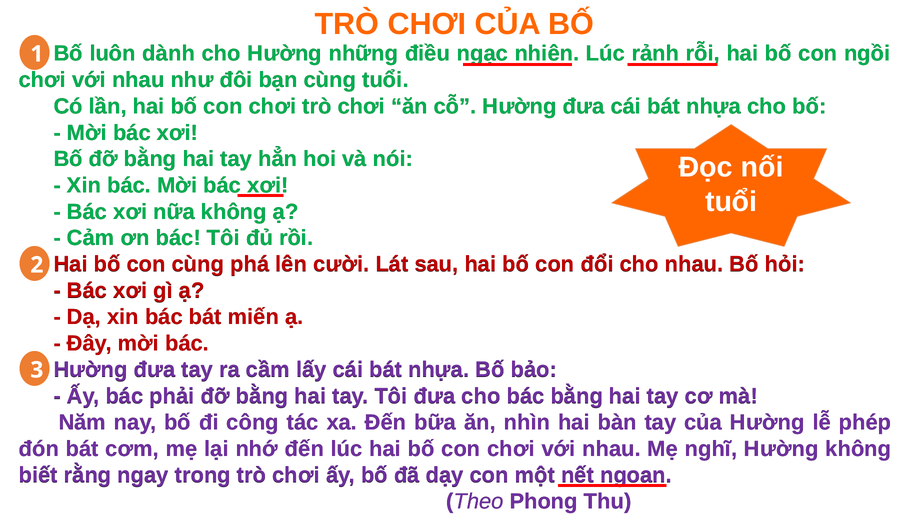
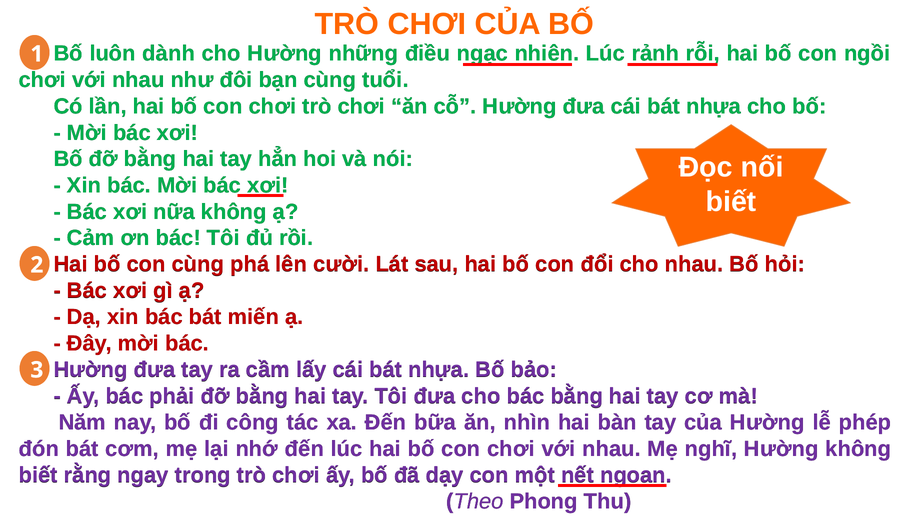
tuổi at (731, 201): tuổi -> biết
